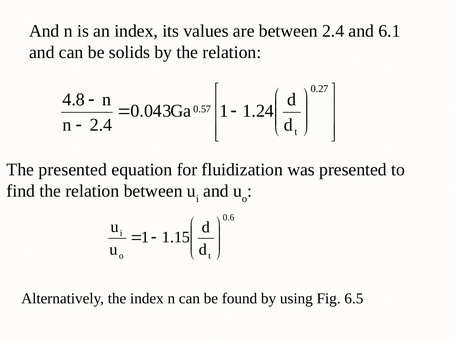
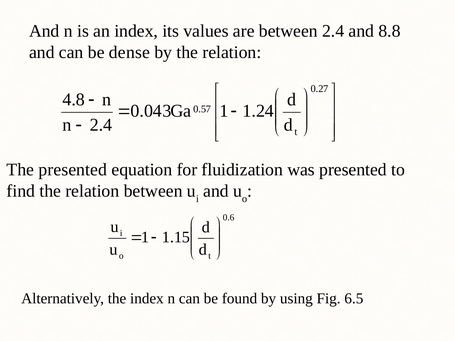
6.1: 6.1 -> 8.8
solids: solids -> dense
